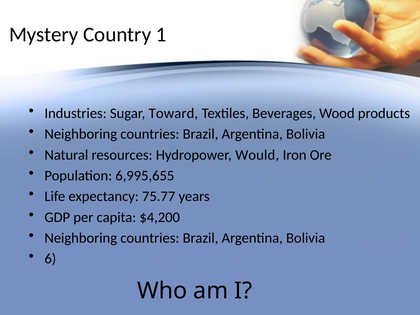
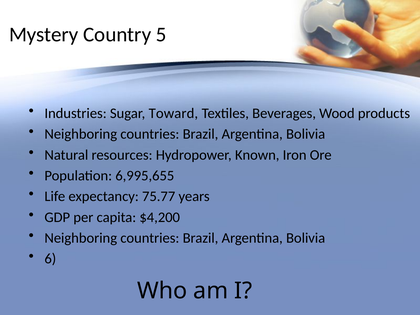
1: 1 -> 5
Would: Would -> Known
